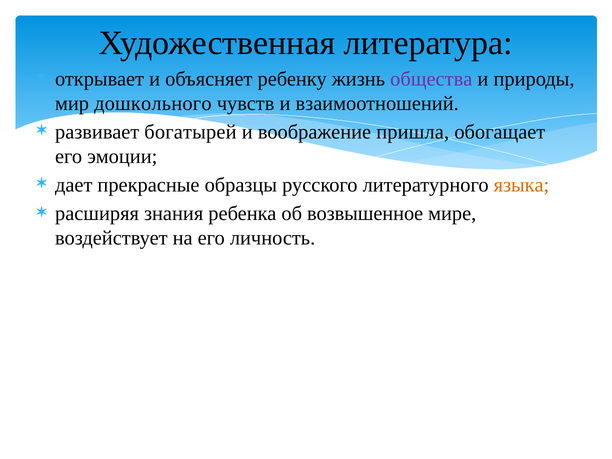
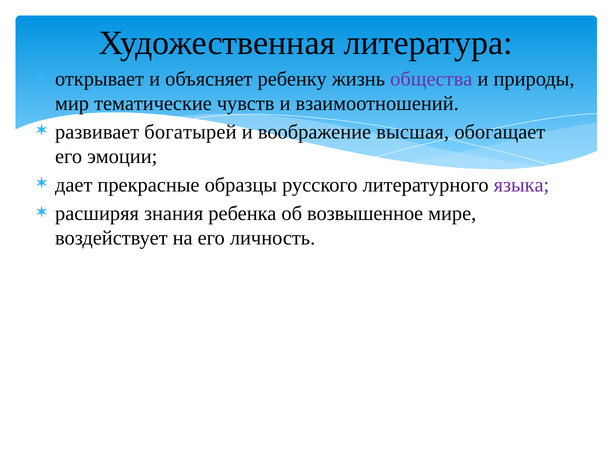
дошкольного: дошкольного -> тематические
пришла: пришла -> высшая
языка colour: orange -> purple
